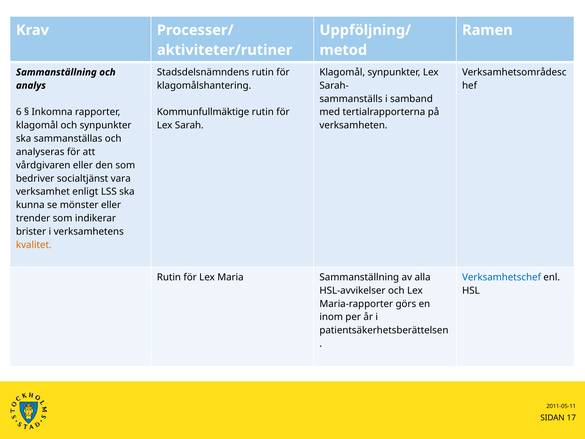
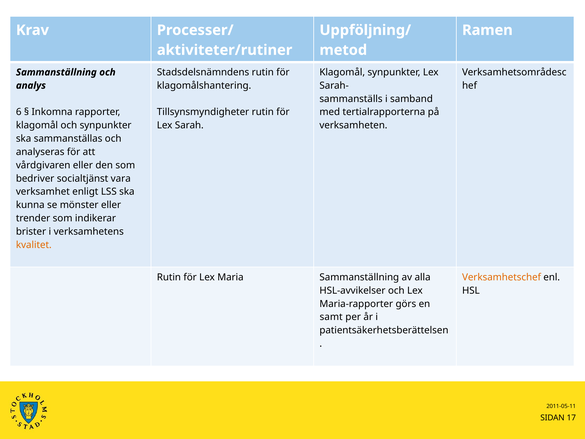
Kommunfullmäktige: Kommunfullmäktige -> Tillsynsmyndigheter
Verksamhetschef colour: blue -> orange
inom: inom -> samt
